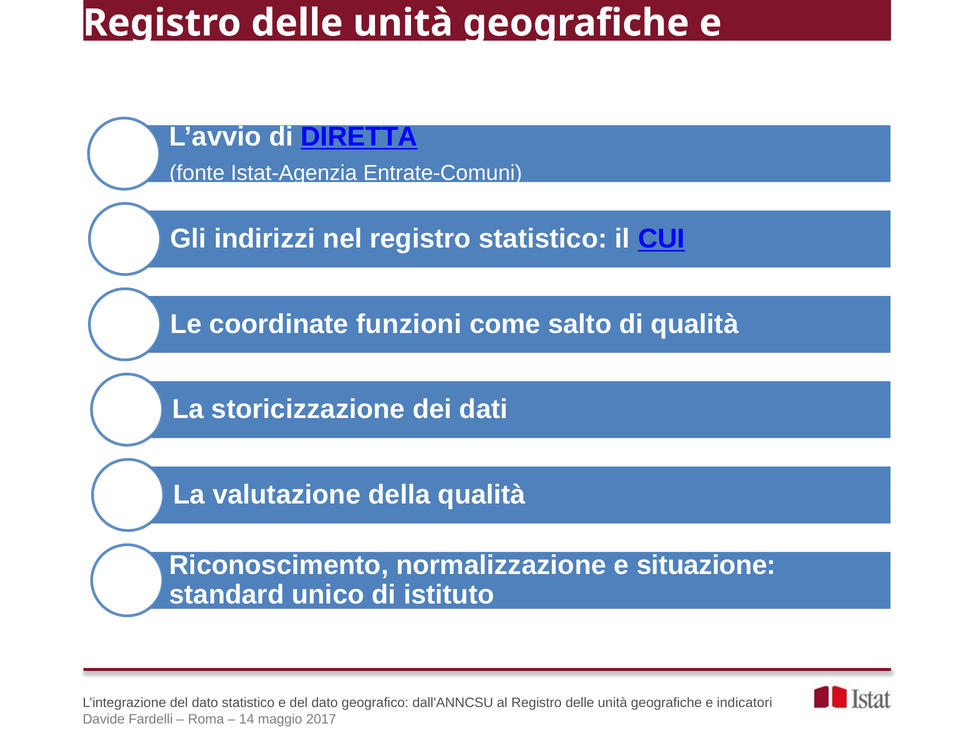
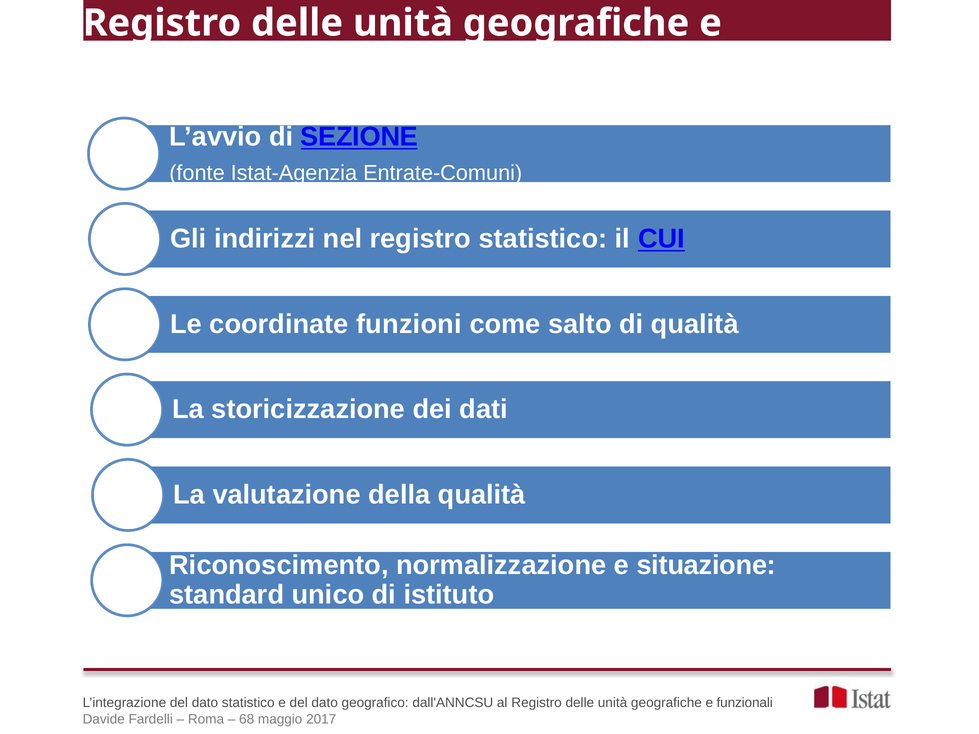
DIRETTA: DIRETTA -> SEZIONE
indicatori: indicatori -> funzionali
14: 14 -> 68
